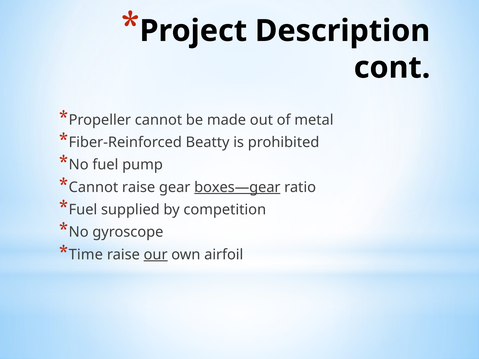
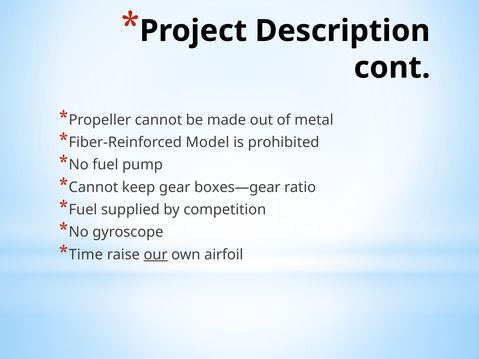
Beatty: Beatty -> Model
Cannot raise: raise -> keep
boxes—gear underline: present -> none
